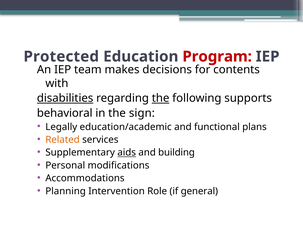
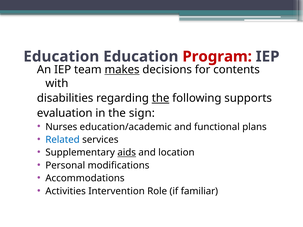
Protected at (61, 57): Protected -> Education
makes underline: none -> present
disabilities underline: present -> none
behavioral: behavioral -> evaluation
Legally: Legally -> Nurses
Related colour: orange -> blue
building: building -> location
Planning: Planning -> Activities
general: general -> familiar
